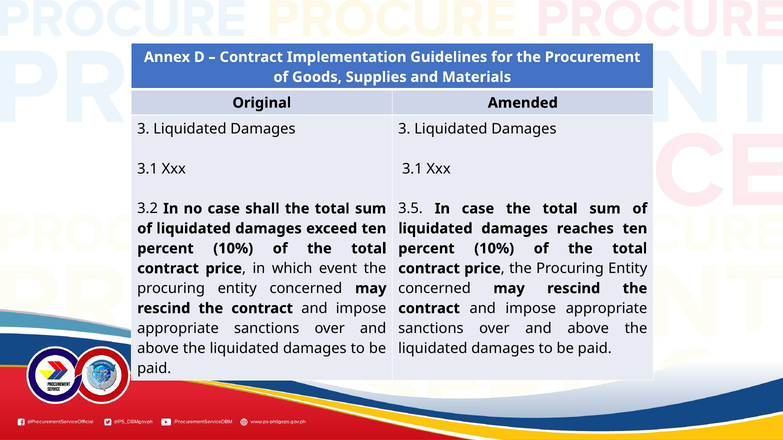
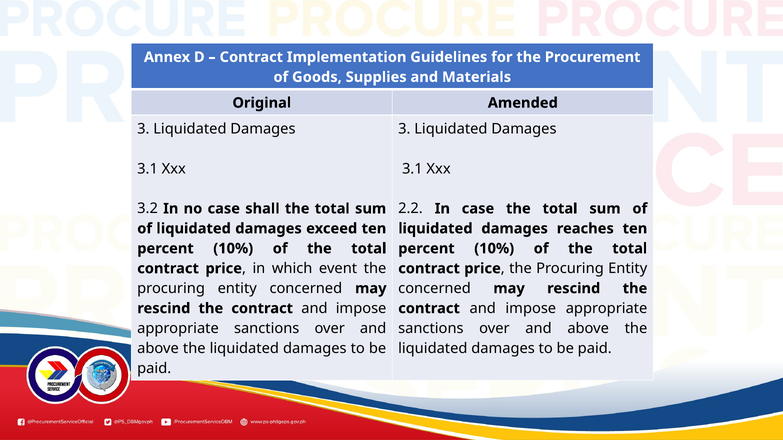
3.5: 3.5 -> 2.2
